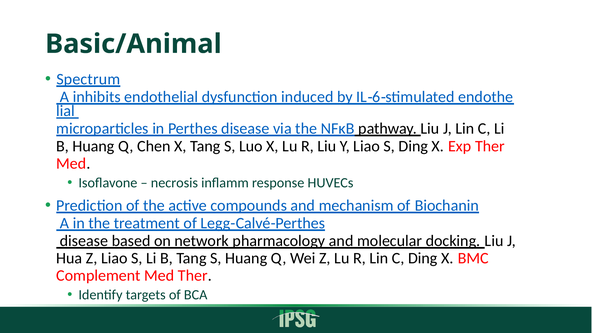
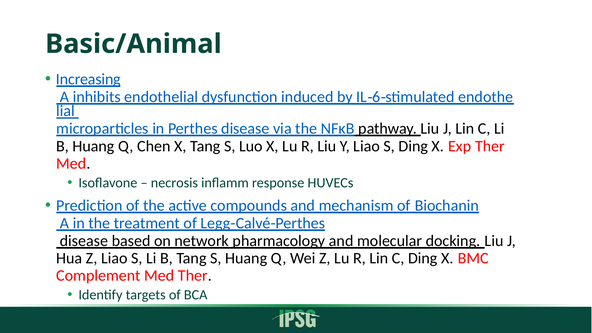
Spectrum: Spectrum -> Increasing
